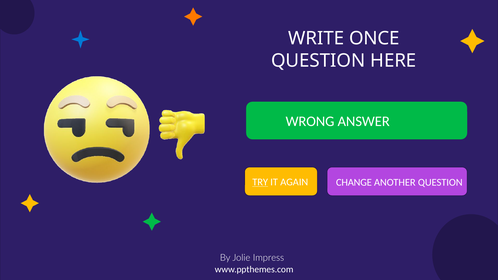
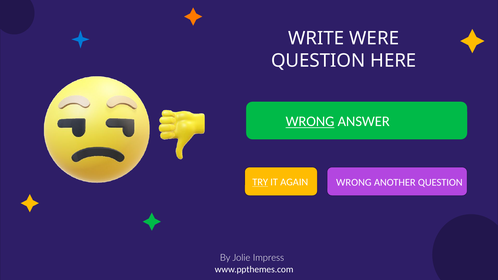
ONCE: ONCE -> WERE
WRONG at (310, 121) underline: none -> present
AGAIN CHANGE: CHANGE -> WRONG
